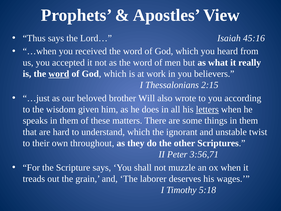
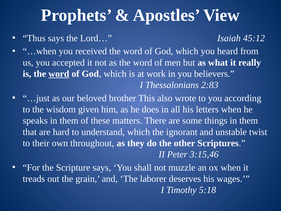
45:16: 45:16 -> 45:12
2:15: 2:15 -> 2:83
Will: Will -> This
letters underline: present -> none
3:56,71: 3:56,71 -> 3:15,46
